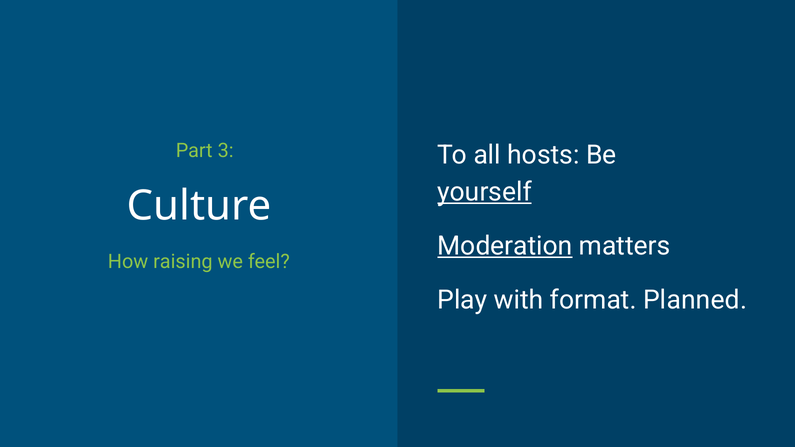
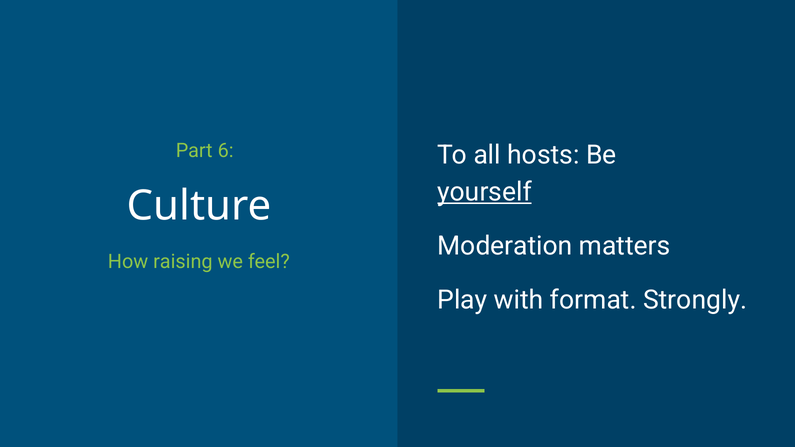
3: 3 -> 6
Moderation underline: present -> none
Planned: Planned -> Strongly
